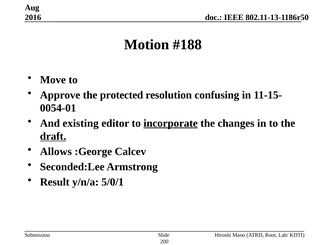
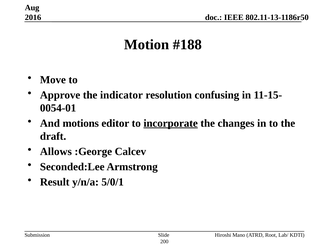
protected: protected -> indicator
existing: existing -> motions
draft underline: present -> none
